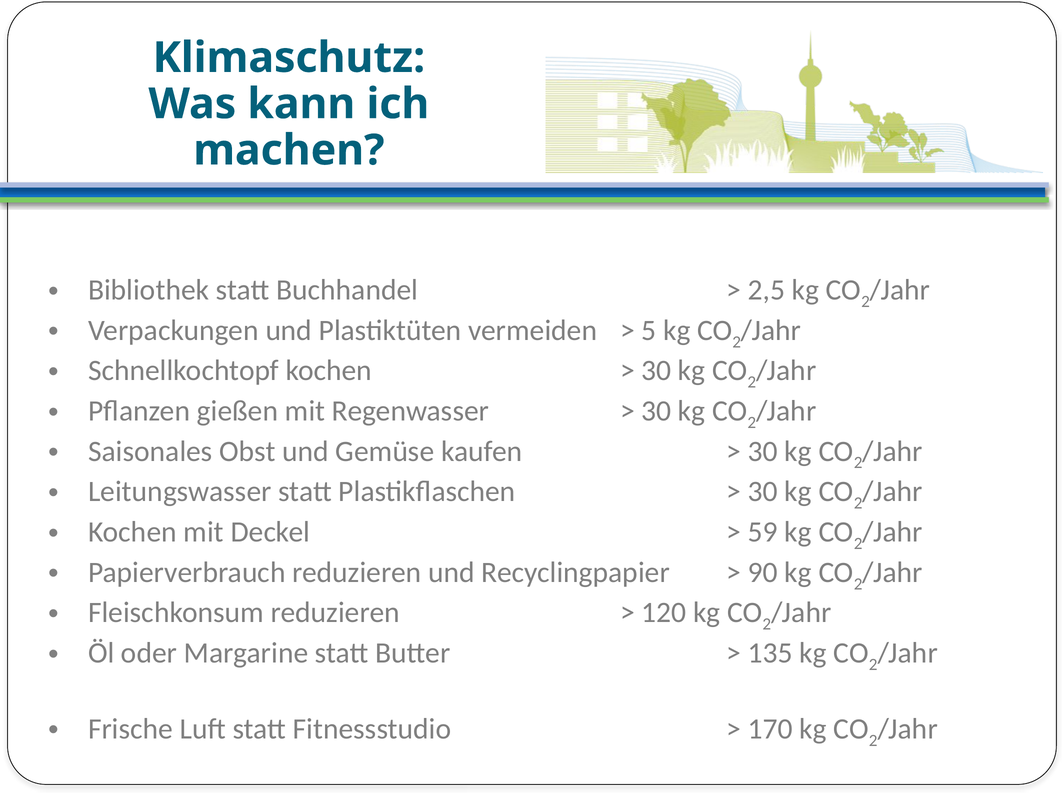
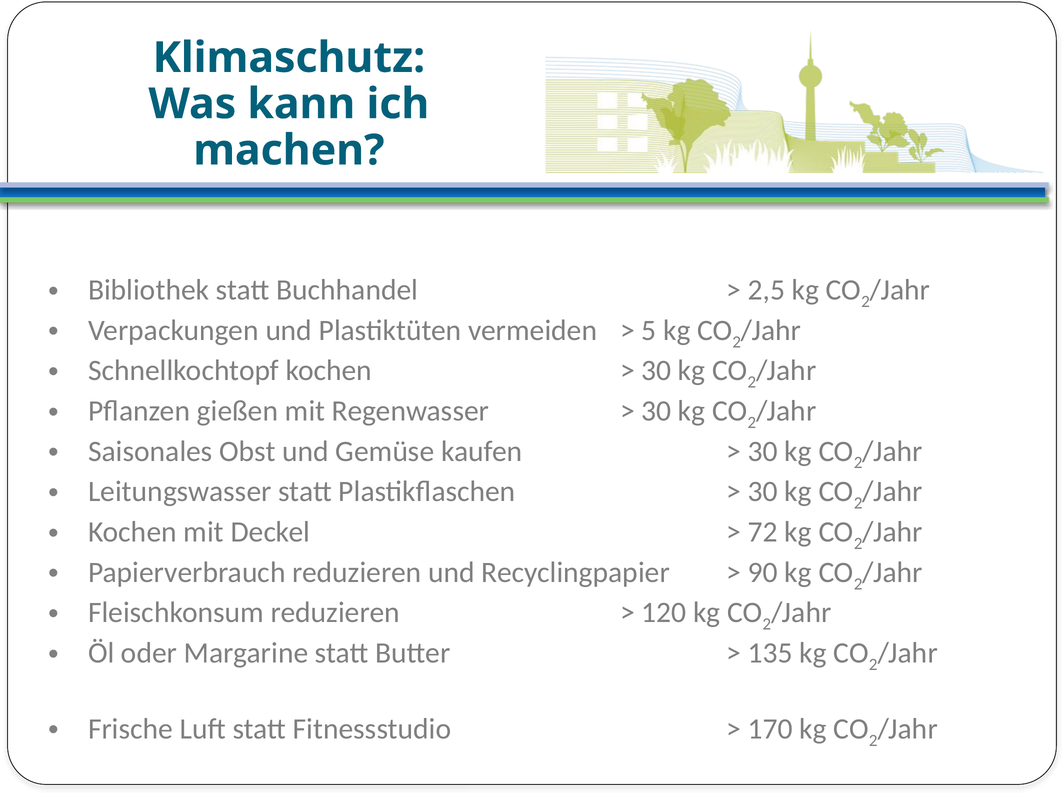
59: 59 -> 72
